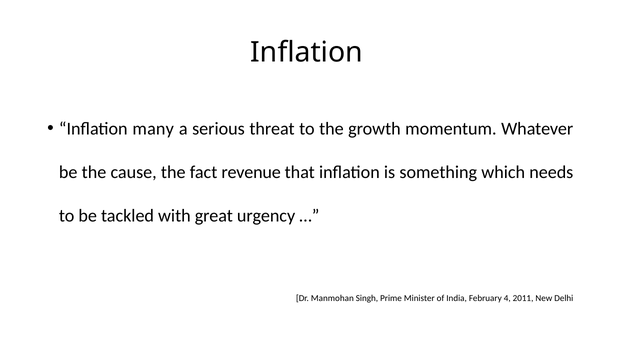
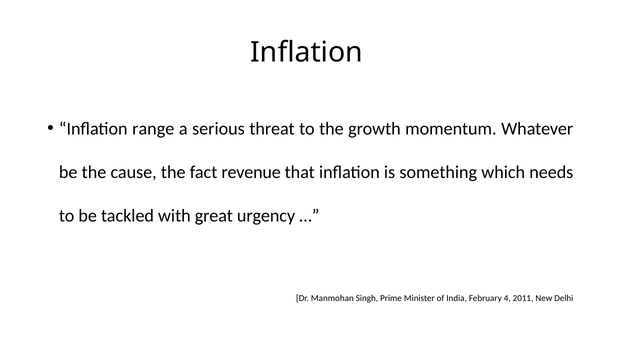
many: many -> range
